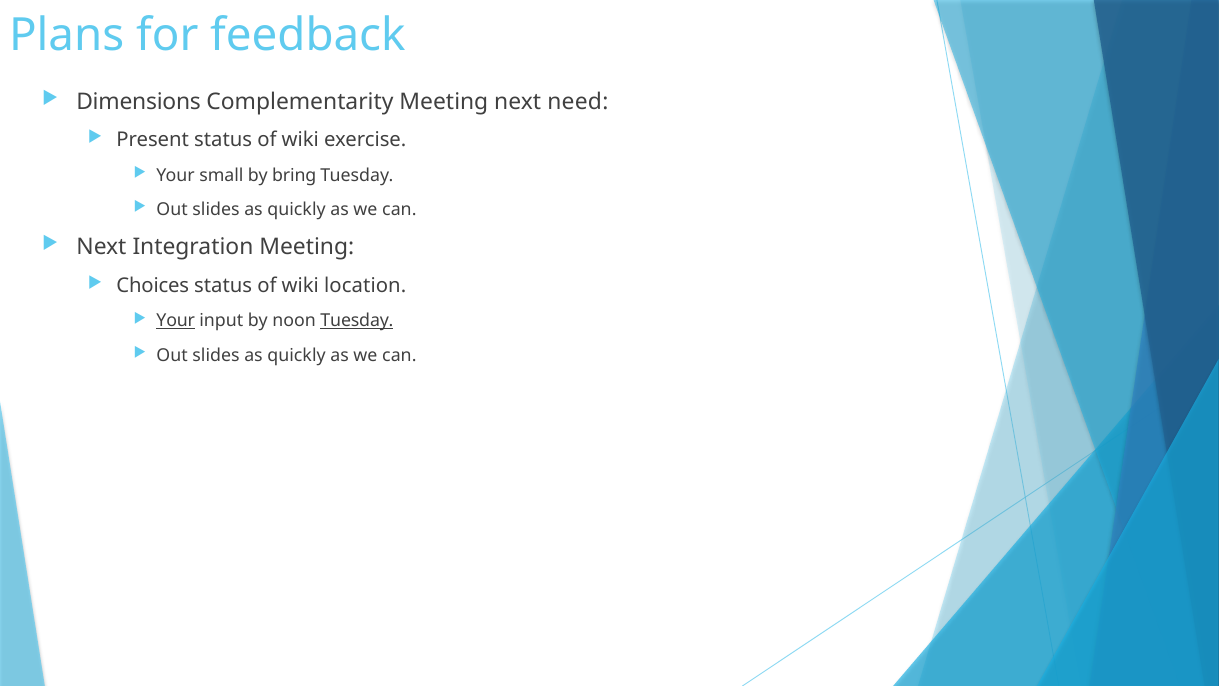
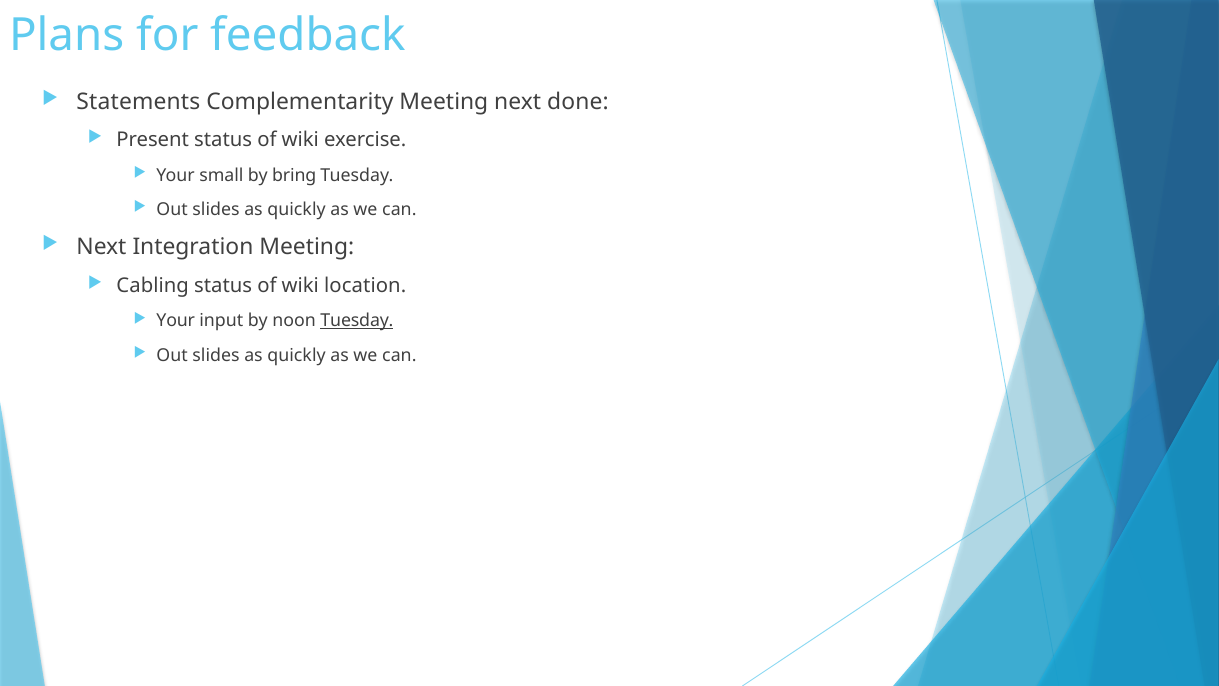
Dimensions: Dimensions -> Statements
need: need -> done
Choices: Choices -> Cabling
Your at (176, 321) underline: present -> none
